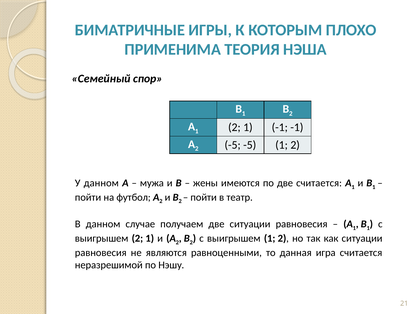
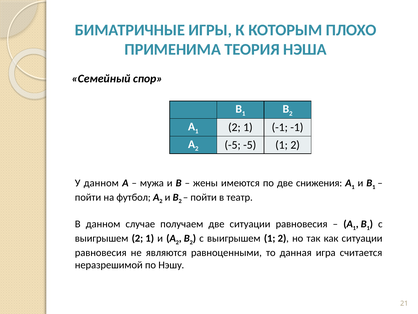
две считается: считается -> снижения
